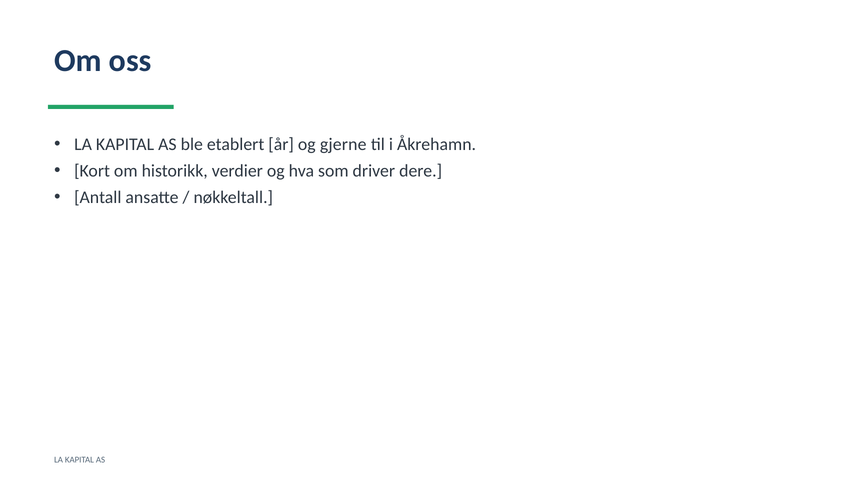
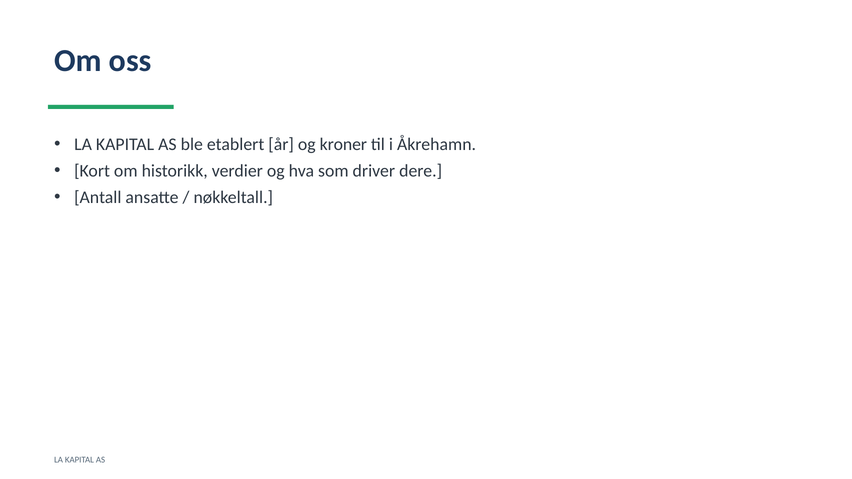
gjerne: gjerne -> kroner
